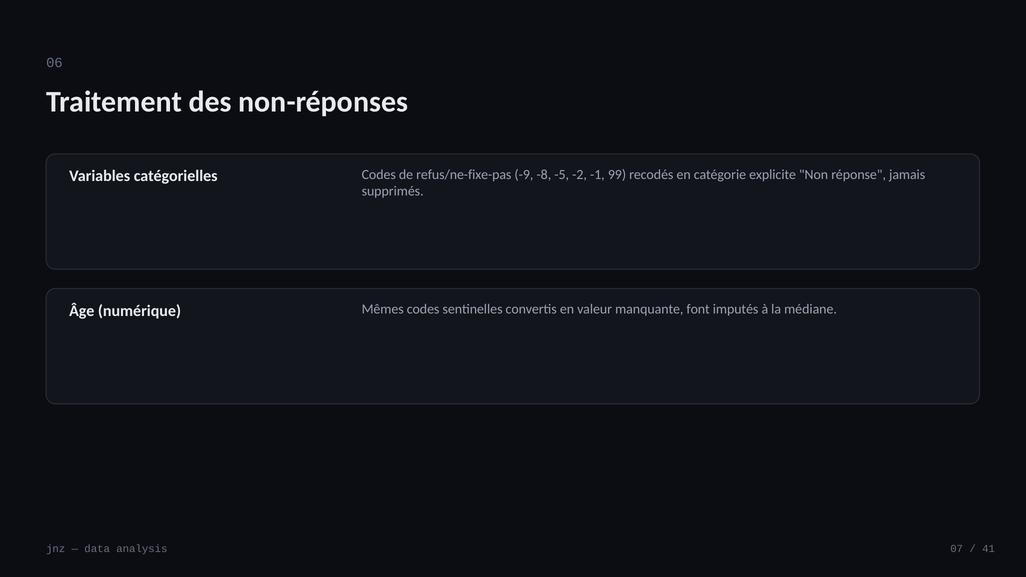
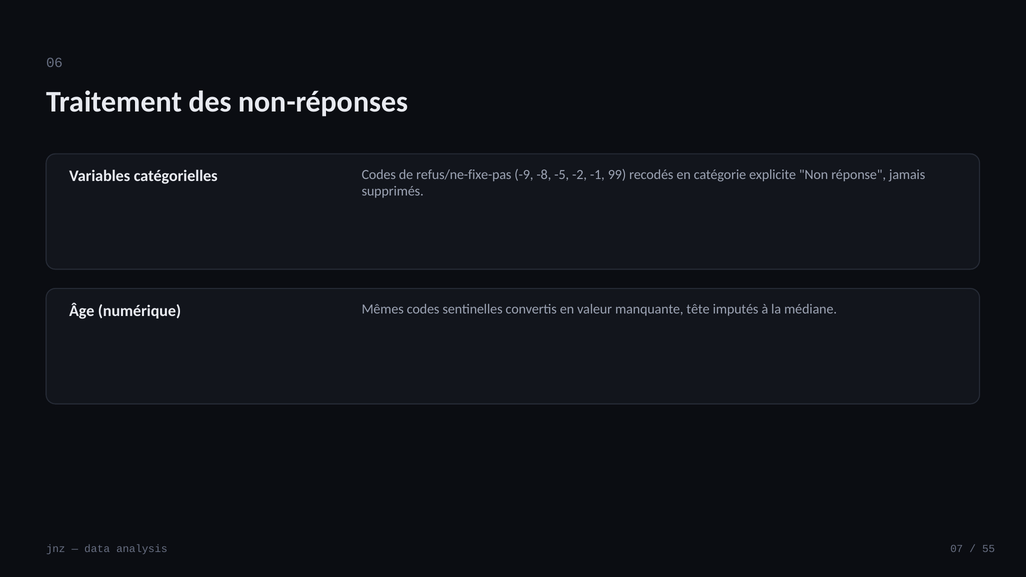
font: font -> tête
41: 41 -> 55
